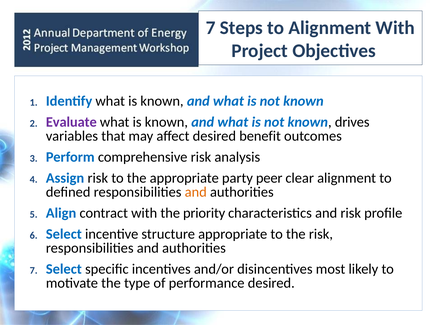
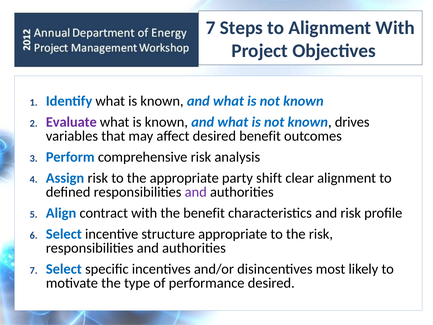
peer: peer -> shift
and at (196, 192) colour: orange -> purple
the priority: priority -> benefit
